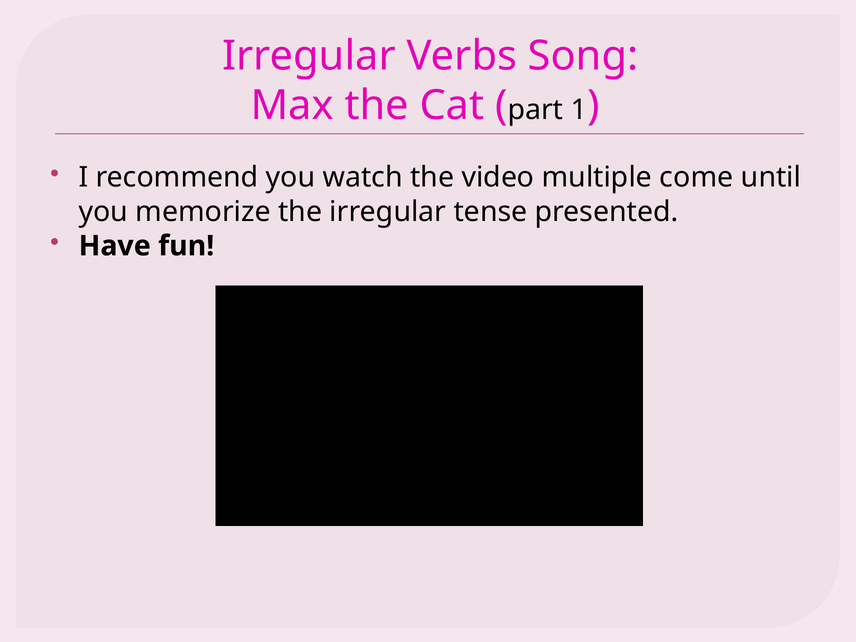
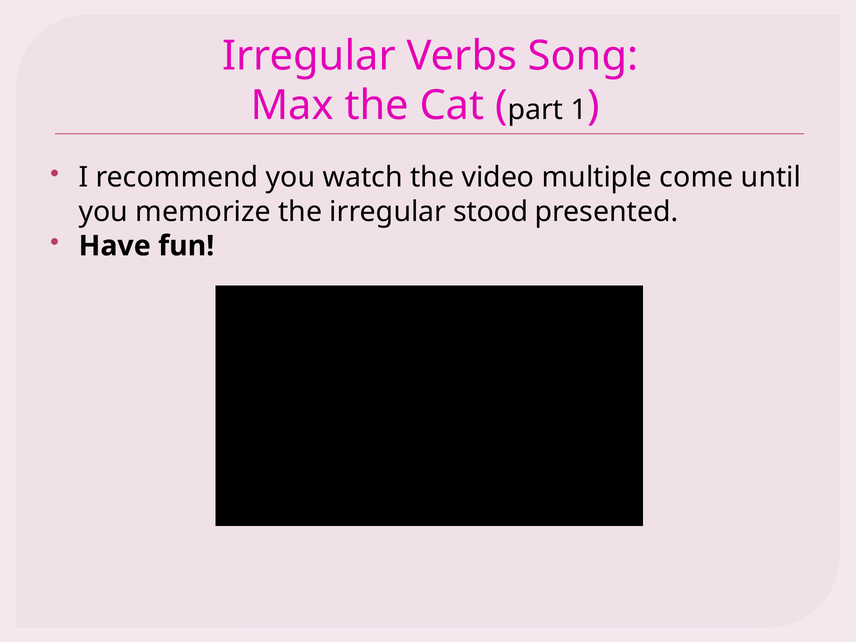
tense: tense -> stood
